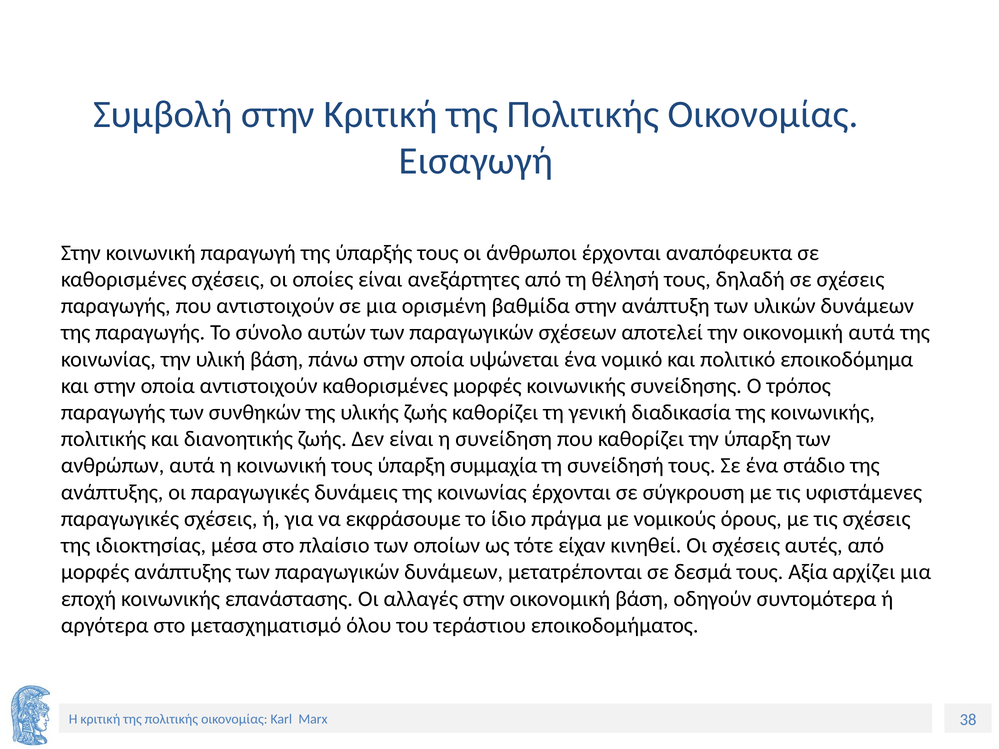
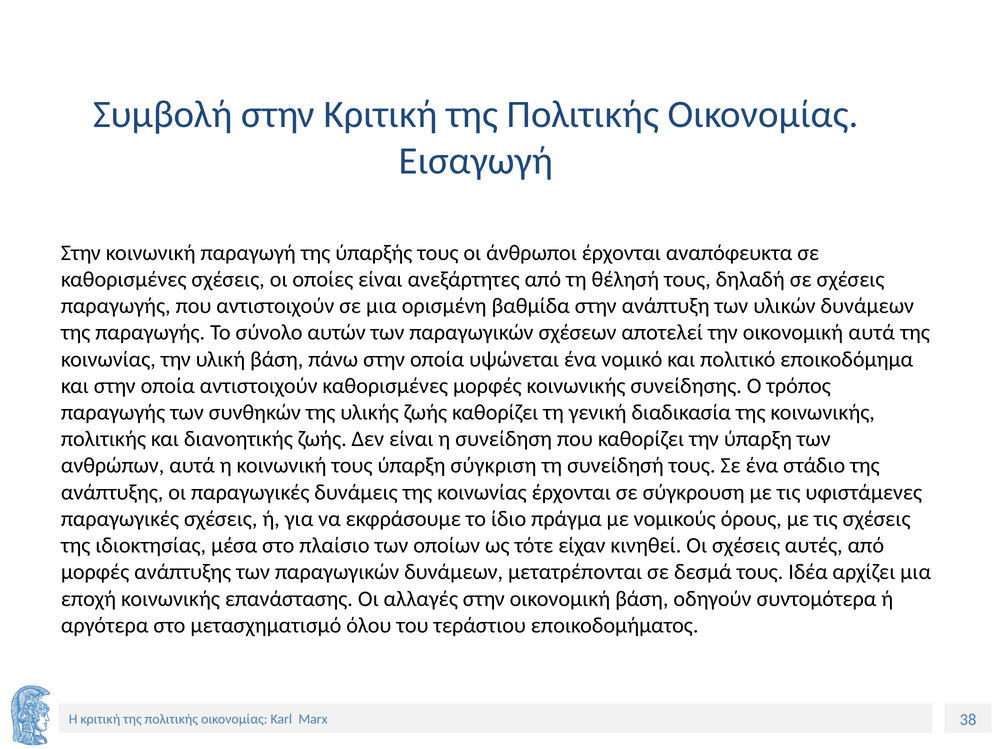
συμμαχία: συμμαχία -> σύγκριση
Αξία: Αξία -> Ιδέα
